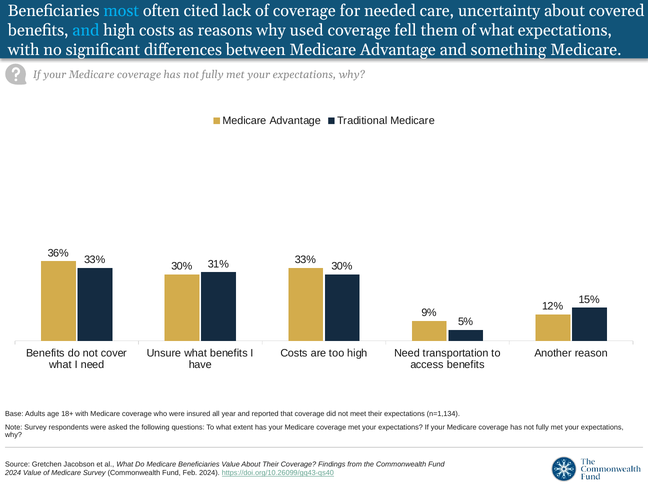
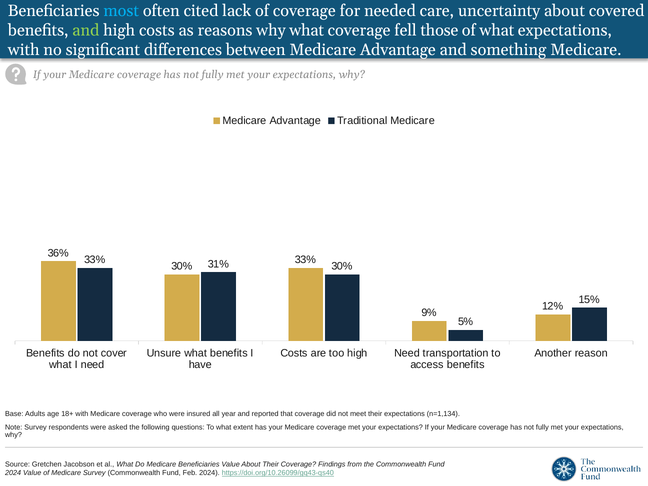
and at (86, 30) colour: light blue -> light green
why used: used -> what
them: them -> those
